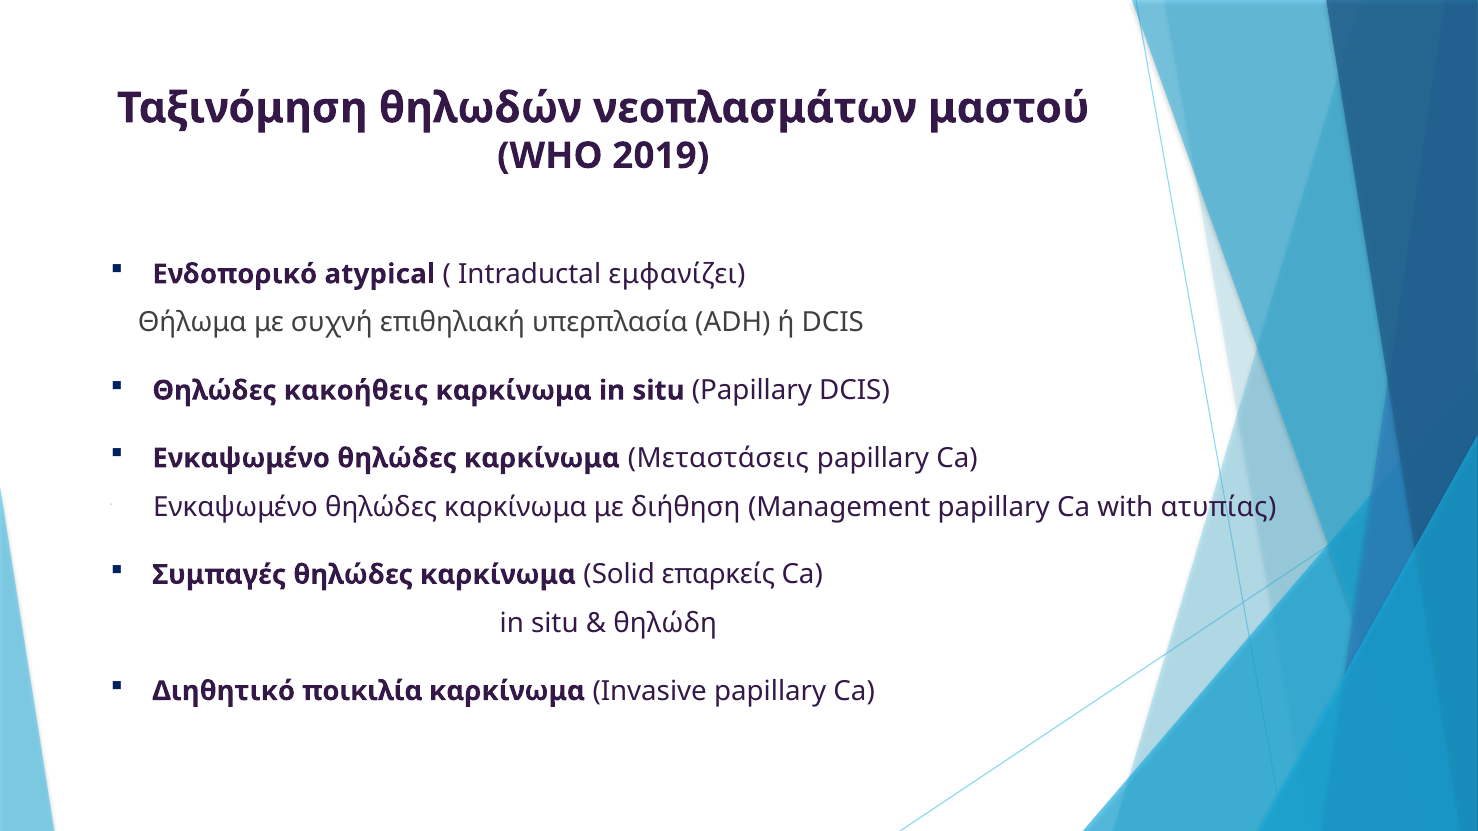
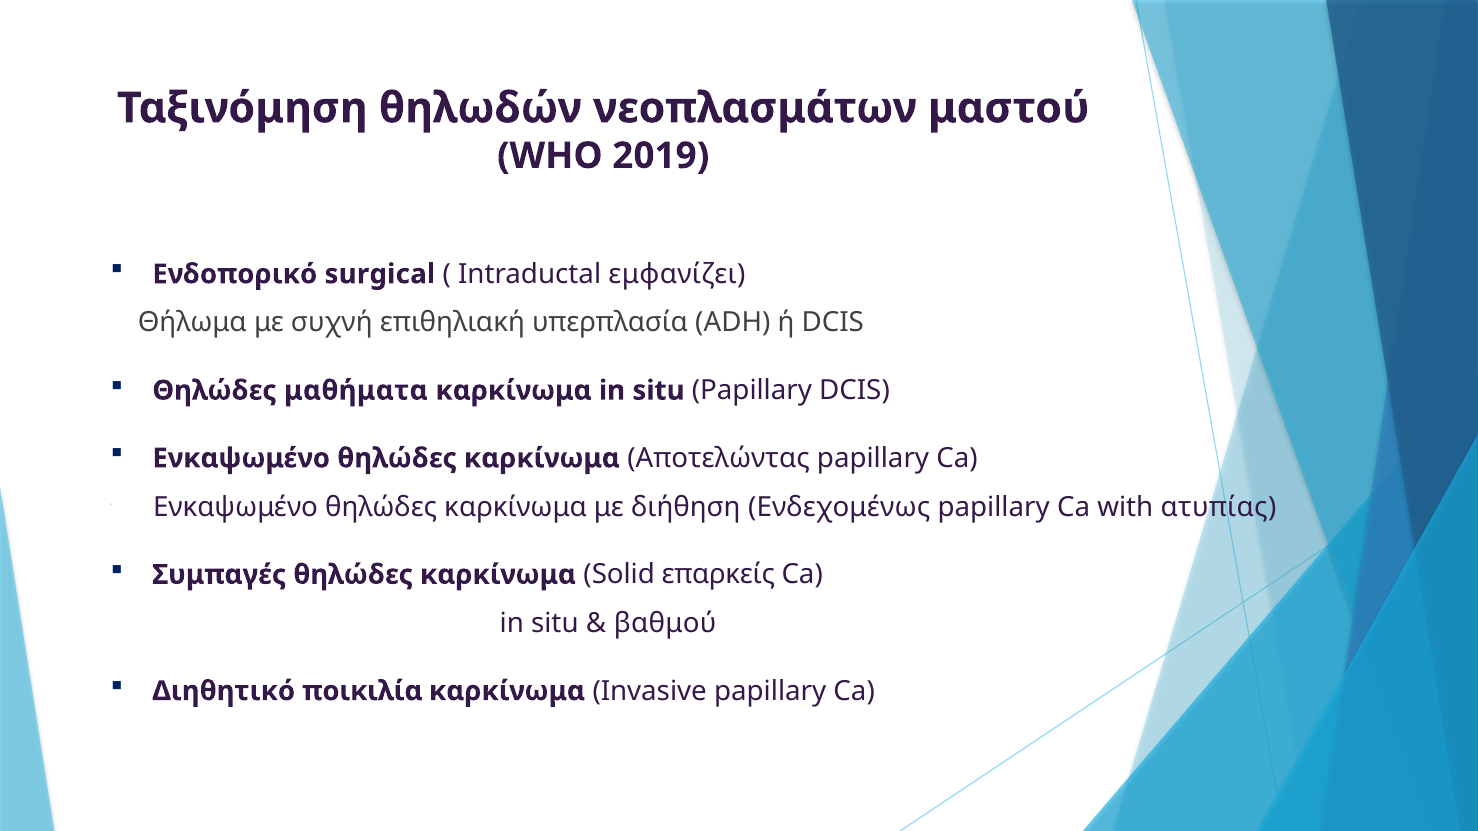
atypical: atypical -> surgical
κακοήθεις: κακοήθεις -> μαθήματα
Μεταστάσεις: Μεταστάσεις -> Αποτελώντας
Management: Management -> Ενδεχομένως
θηλώδη: θηλώδη -> βαθμού
